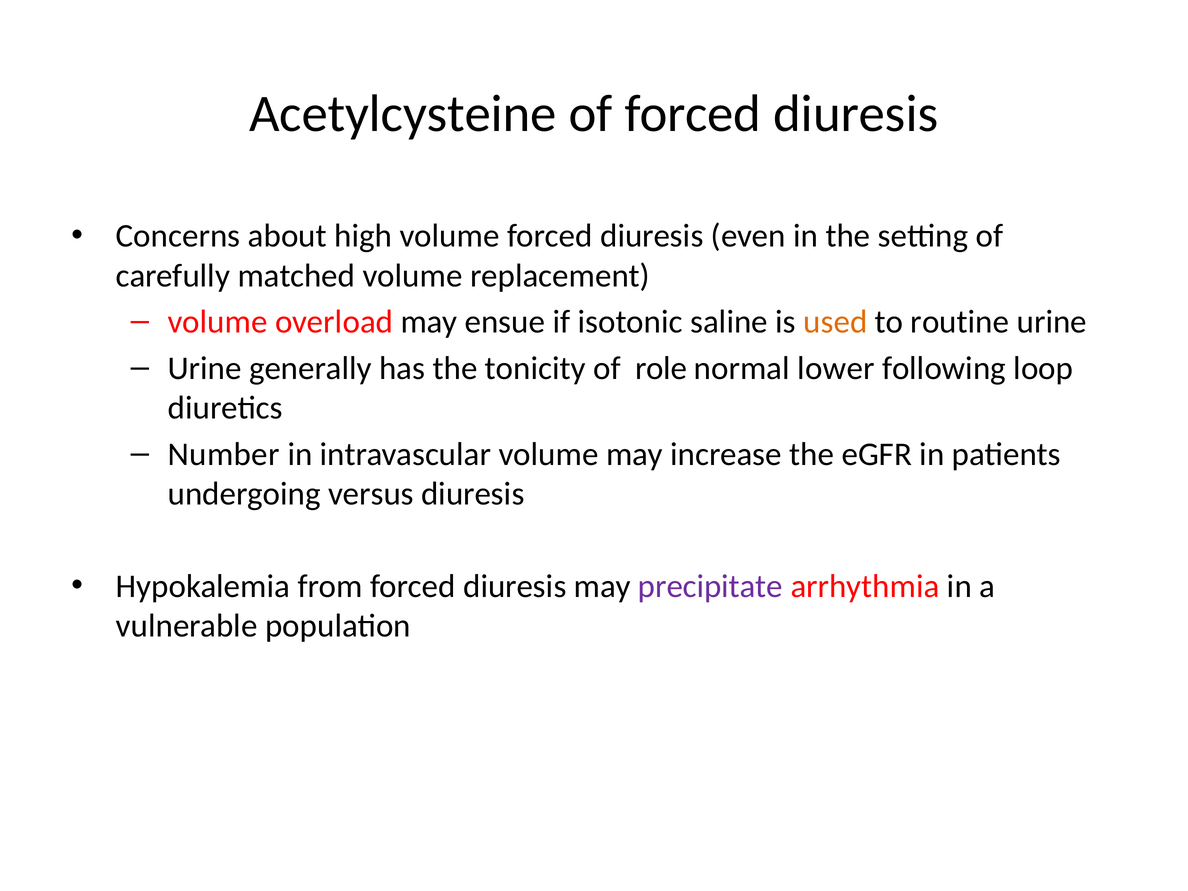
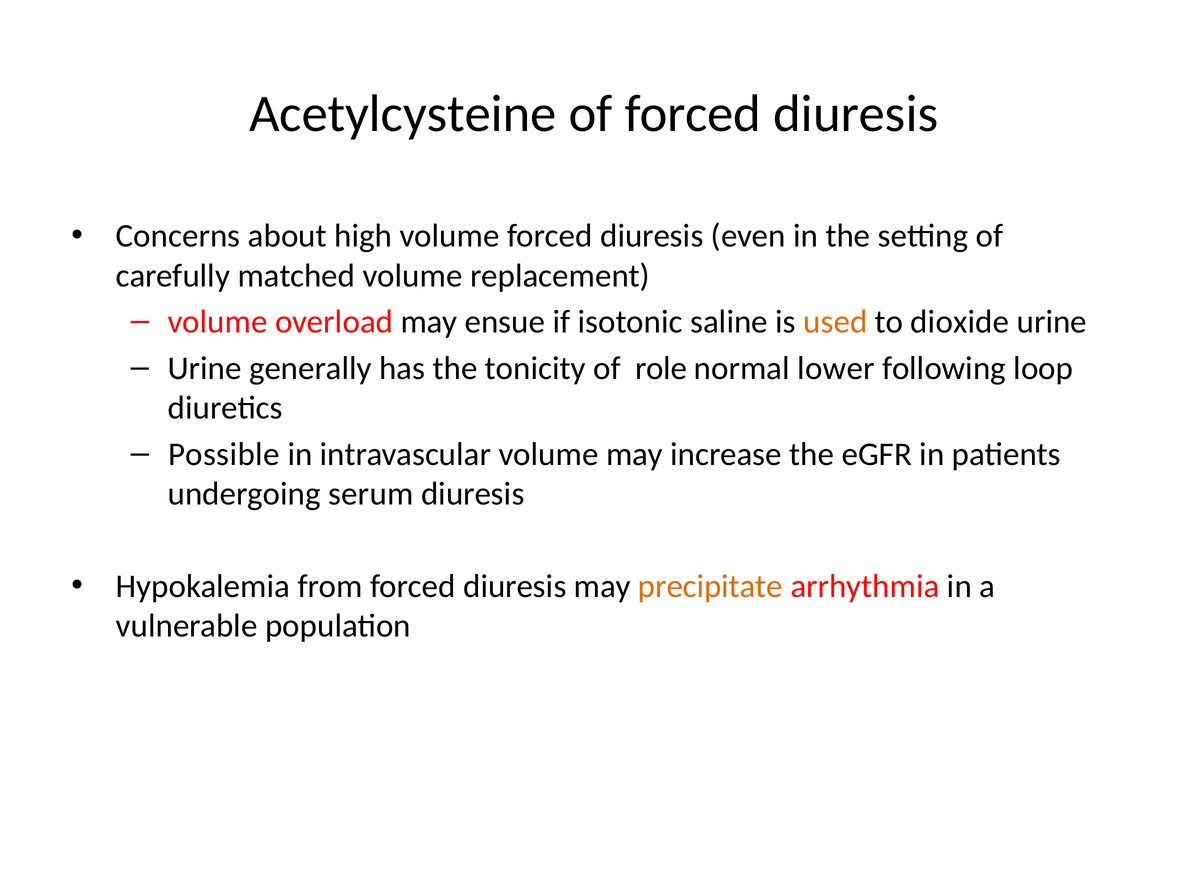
routine: routine -> dioxide
Number: Number -> Possible
versus: versus -> serum
precipitate colour: purple -> orange
